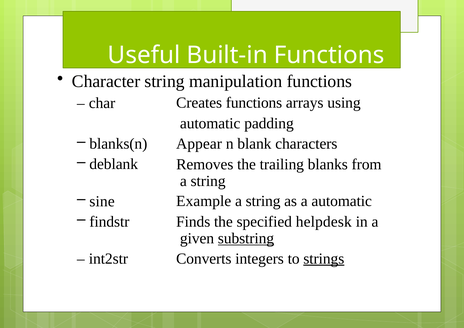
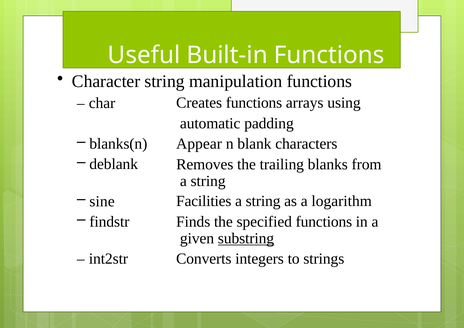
Example: Example -> Facilities
a automatic: automatic -> logarithm
specified helpdesk: helpdesk -> functions
strings underline: present -> none
